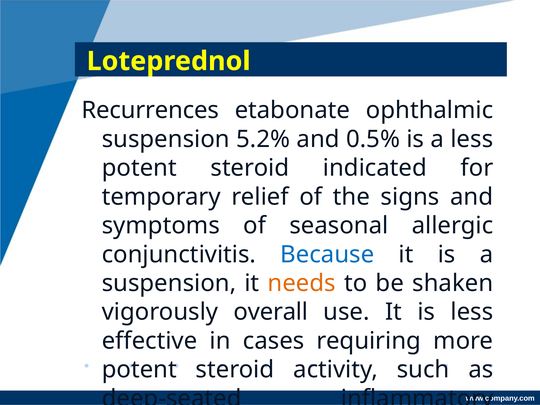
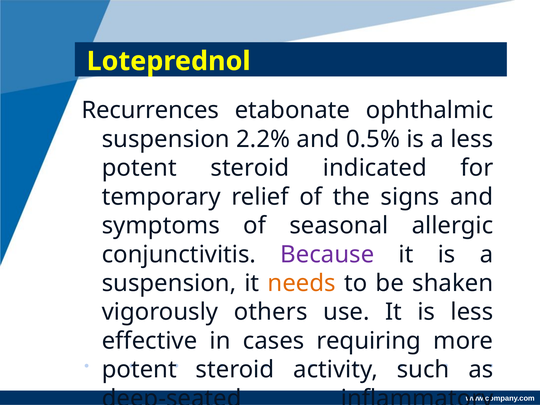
5.2%: 5.2% -> 2.2%
Because colour: blue -> purple
overall: overall -> others
